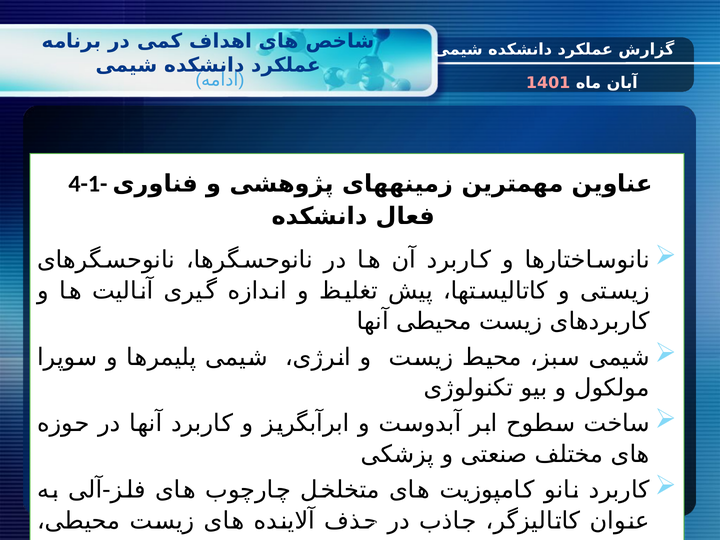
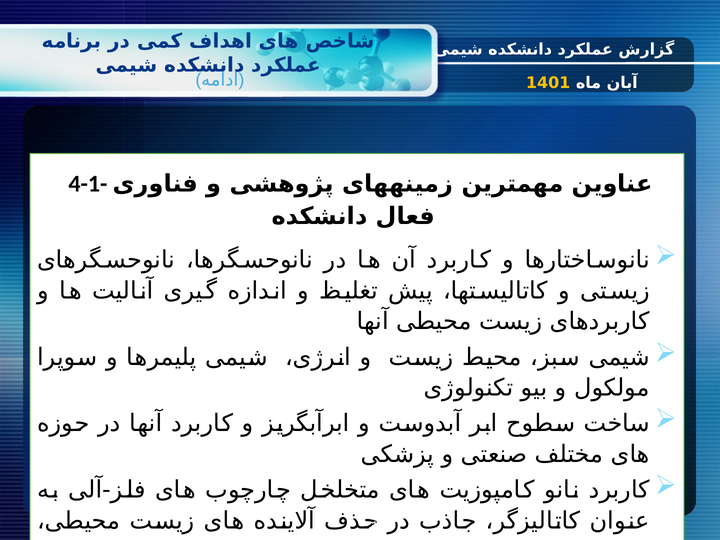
1401 colour: pink -> yellow
